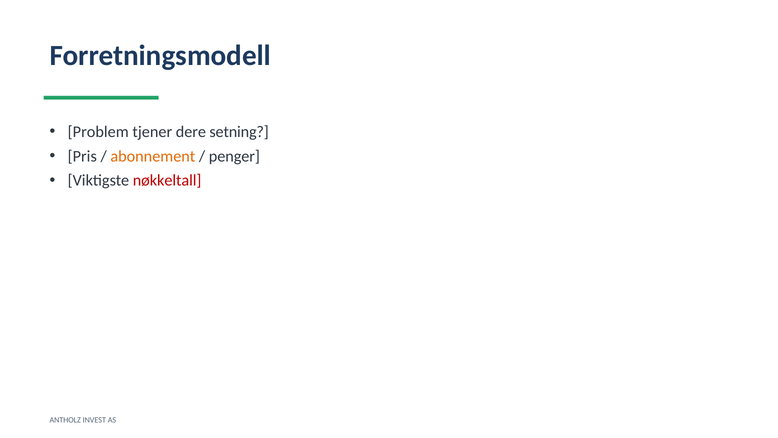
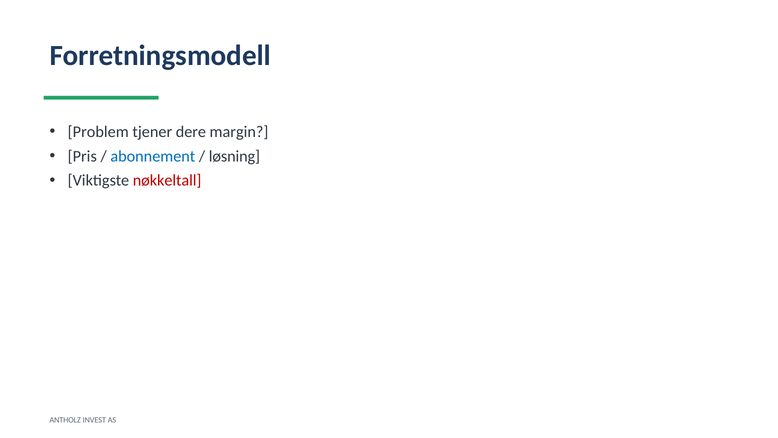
setning: setning -> margin
abonnement colour: orange -> blue
penger: penger -> løsning
